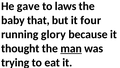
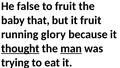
gave: gave -> false
to laws: laws -> fruit
it four: four -> fruit
thought underline: none -> present
